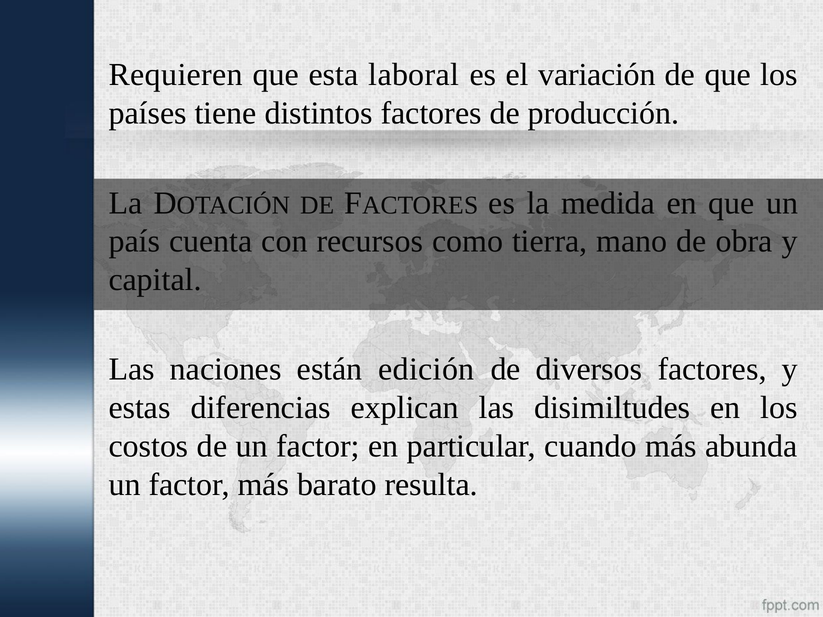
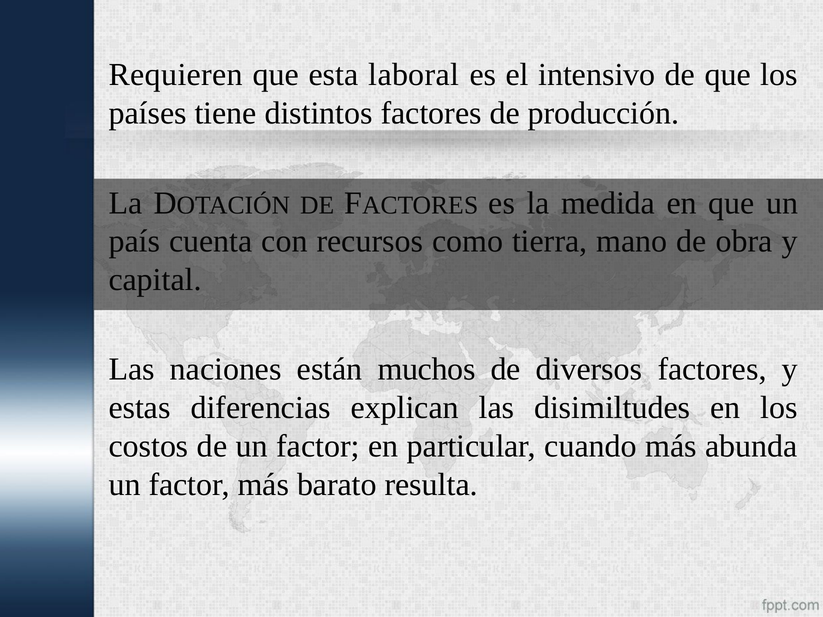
variación: variación -> intensivo
edición: edición -> muchos
